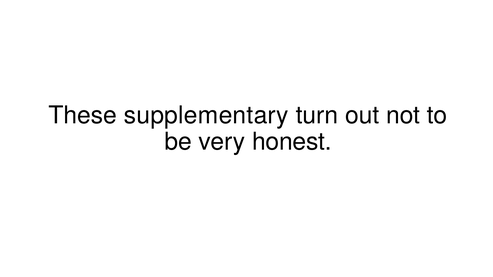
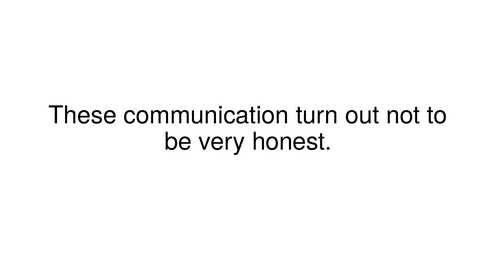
supplementary: supplementary -> communication
